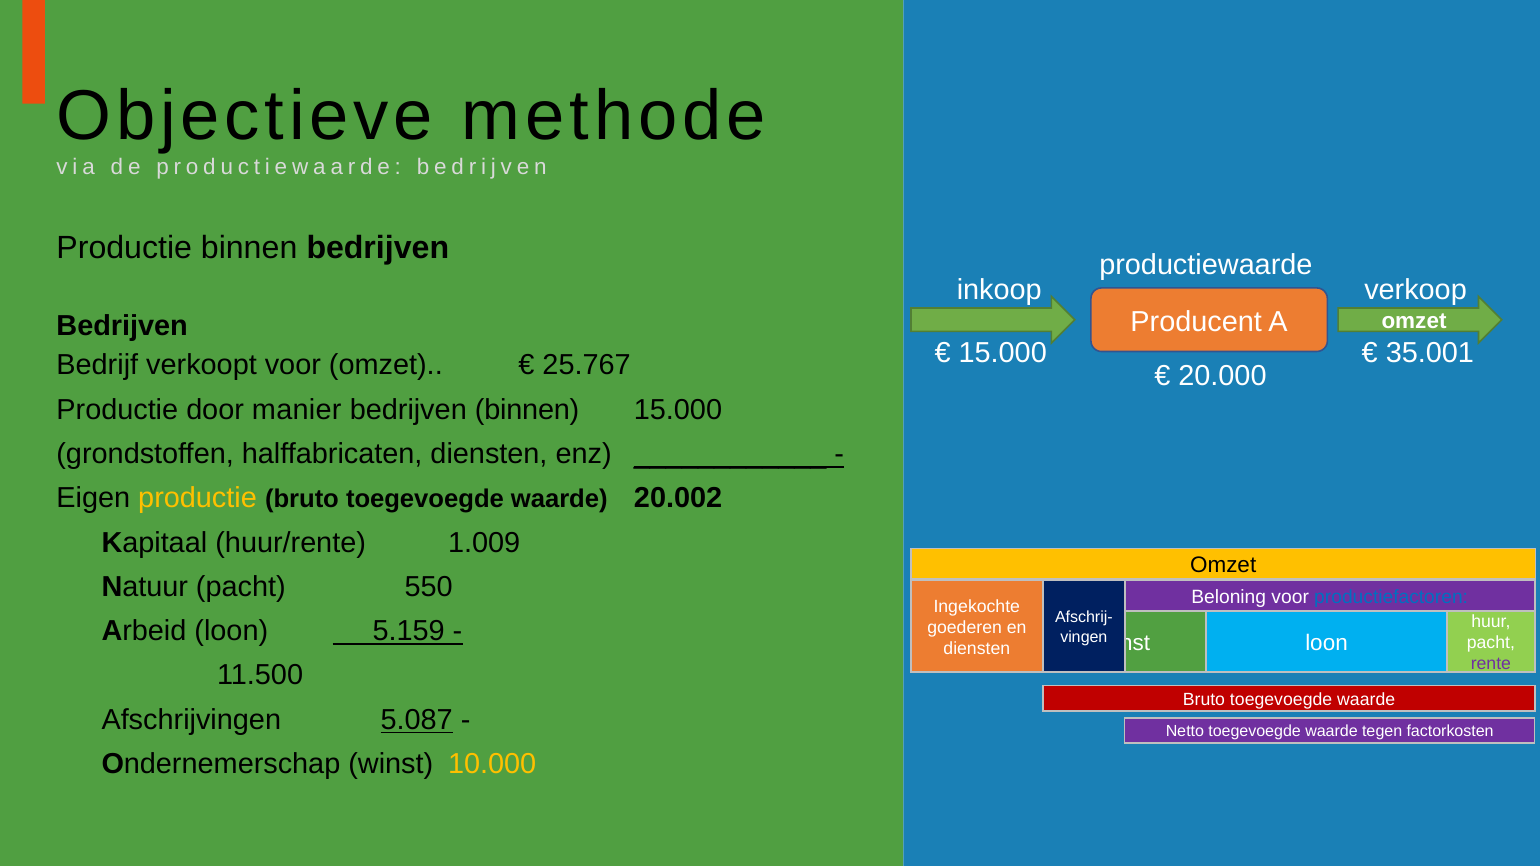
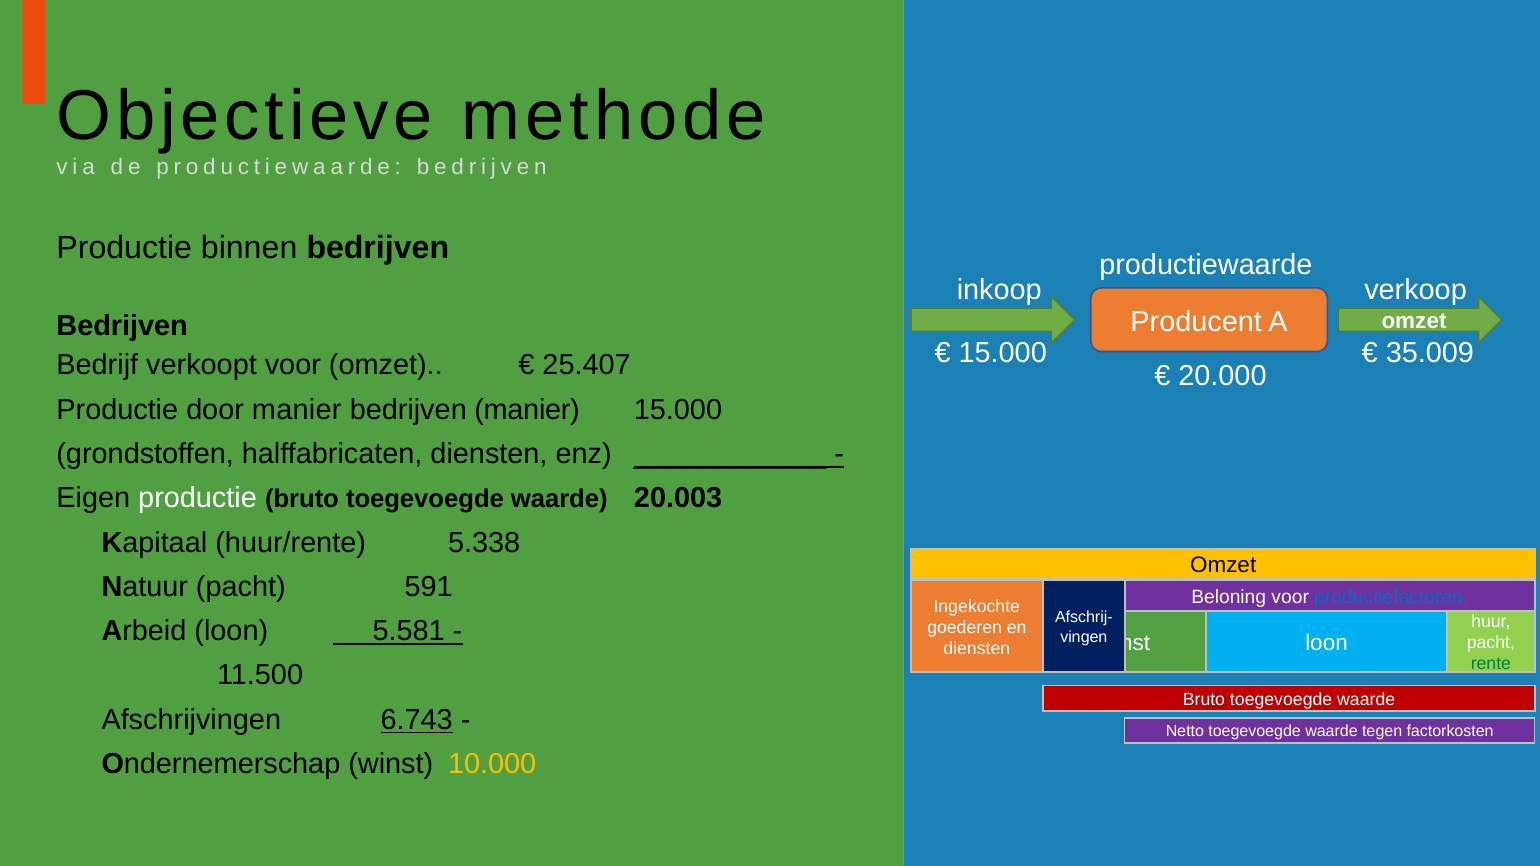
35.001: 35.001 -> 35.009
25.767: 25.767 -> 25.407
bedrijven binnen: binnen -> manier
productie at (198, 498) colour: yellow -> white
20.002: 20.002 -> 20.003
1.009: 1.009 -> 5.338
550: 550 -> 591
5.159: 5.159 -> 5.581
rente colour: purple -> green
5.087: 5.087 -> 6.743
